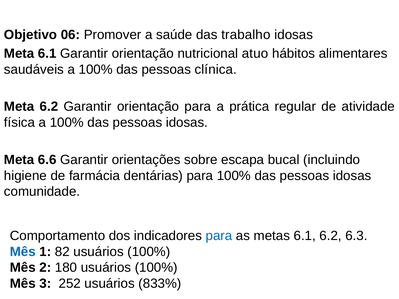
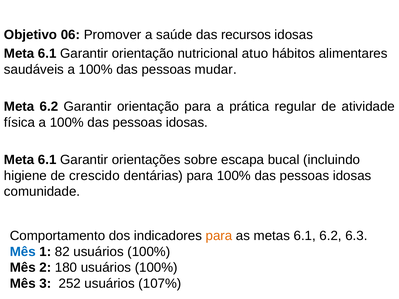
trabalho: trabalho -> recursos
clínica: clínica -> mudar
6.6 at (47, 160): 6.6 -> 6.1
farmácia: farmácia -> crescido
para at (219, 236) colour: blue -> orange
833%: 833% -> 107%
